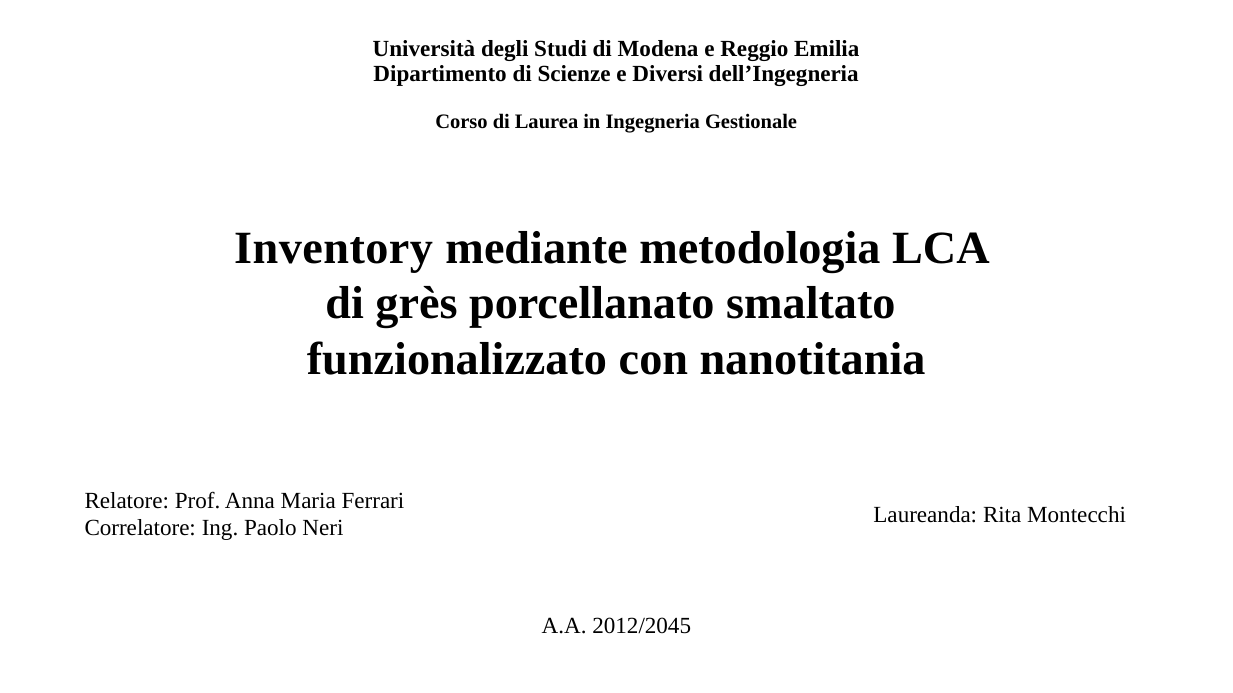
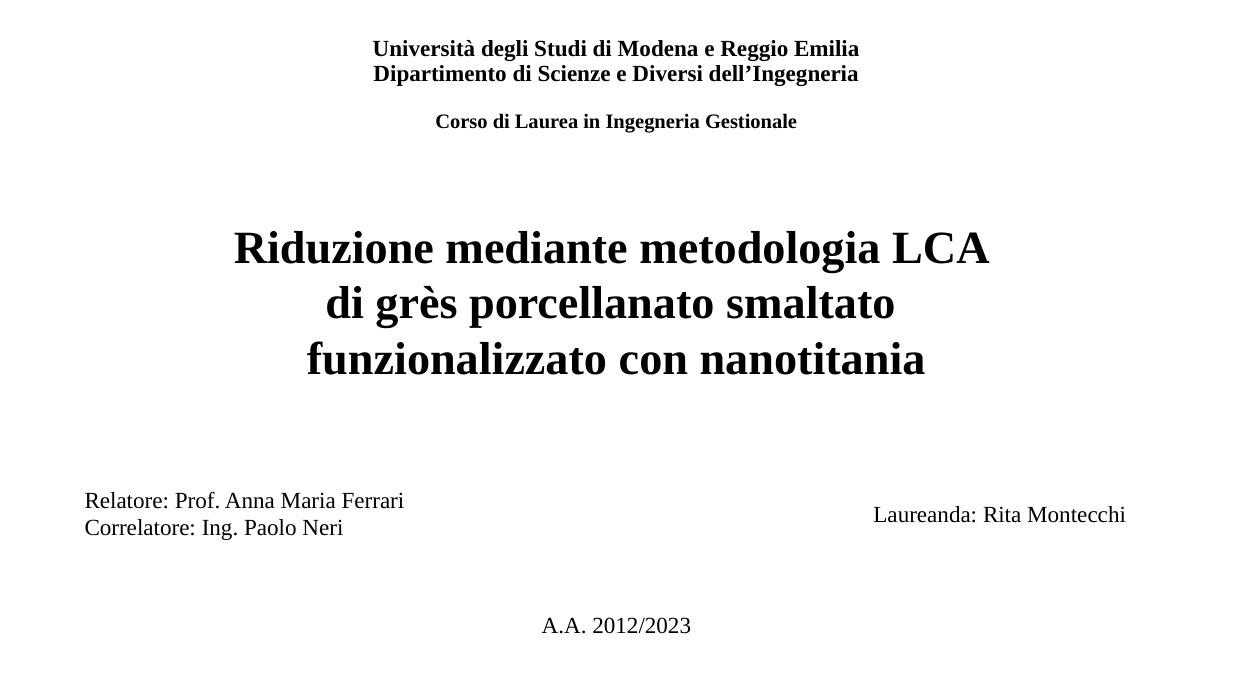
Inventory: Inventory -> Riduzione
2012/2045: 2012/2045 -> 2012/2023
